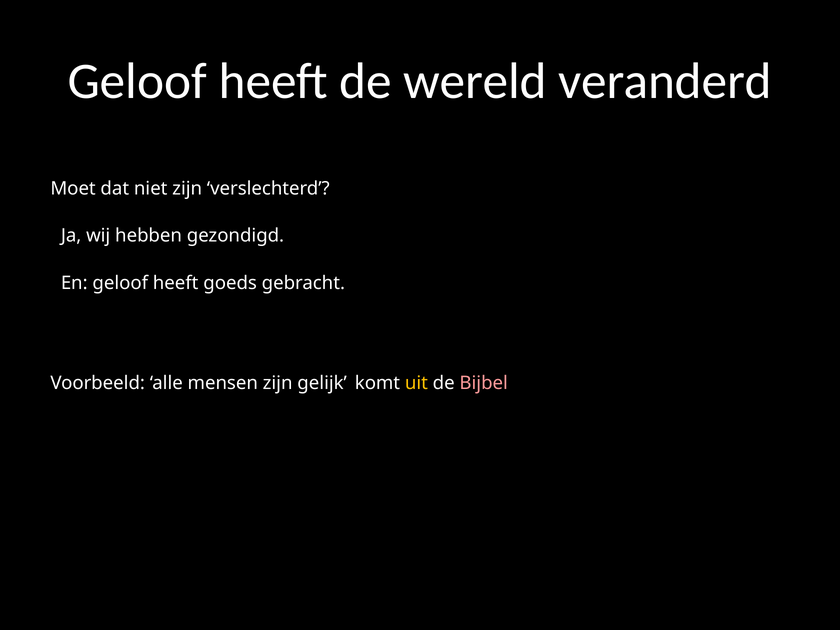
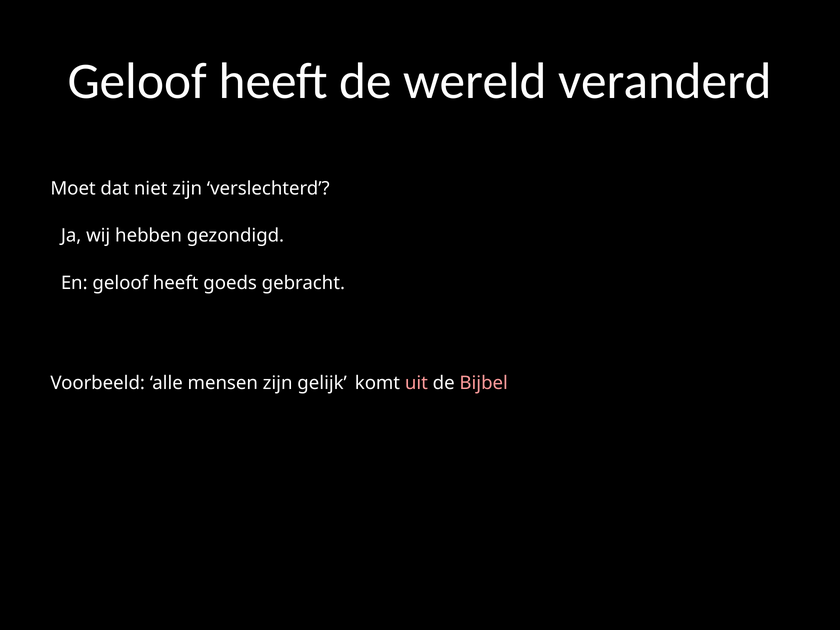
uit colour: yellow -> pink
